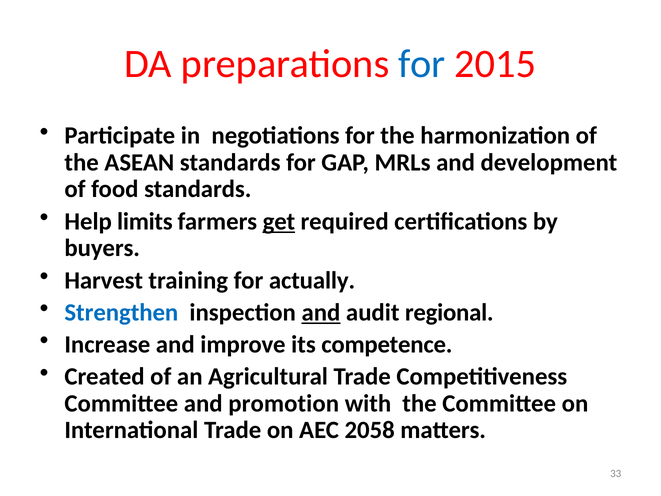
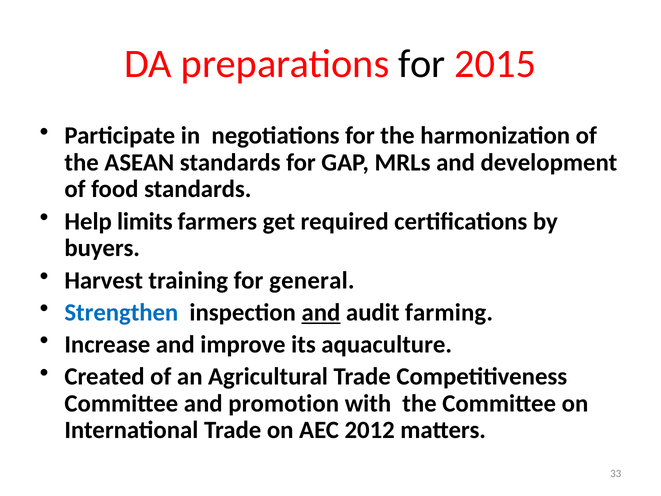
for at (422, 64) colour: blue -> black
get underline: present -> none
actually: actually -> general
regional: regional -> farming
competence: competence -> aquaculture
2058: 2058 -> 2012
